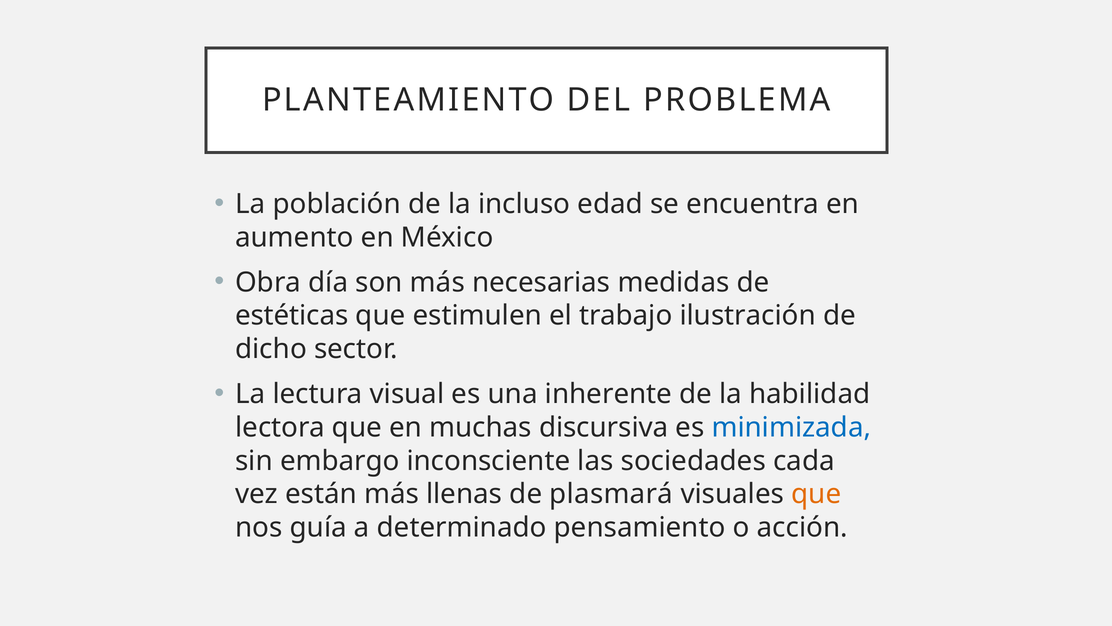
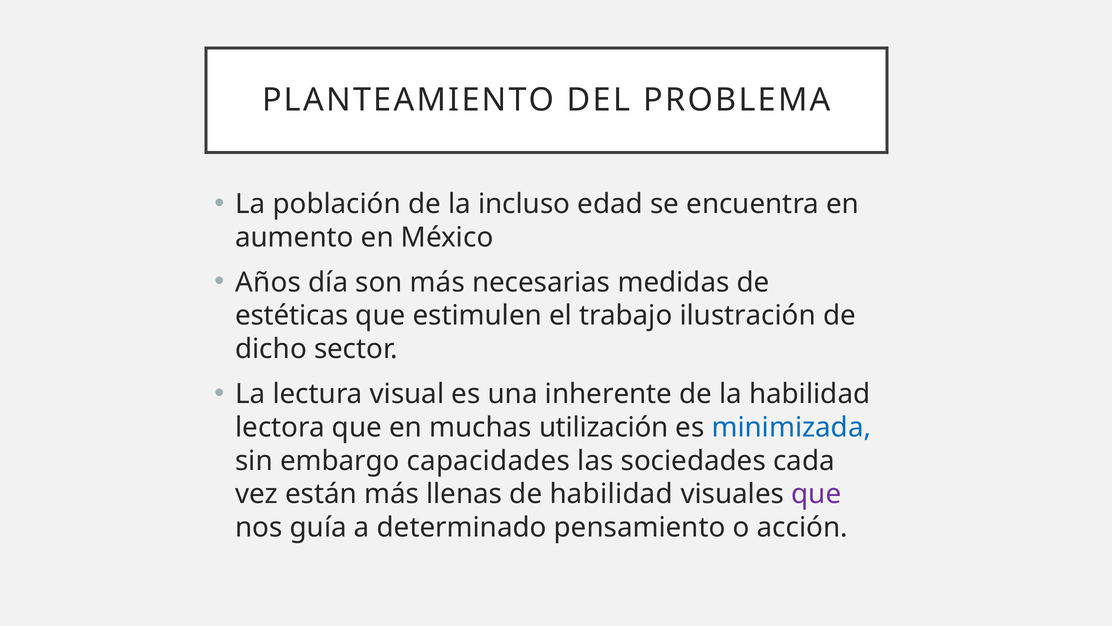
Obra: Obra -> Años
discursiva: discursiva -> utilización
inconsciente: inconsciente -> capacidades
de plasmará: plasmará -> habilidad
que at (816, 494) colour: orange -> purple
